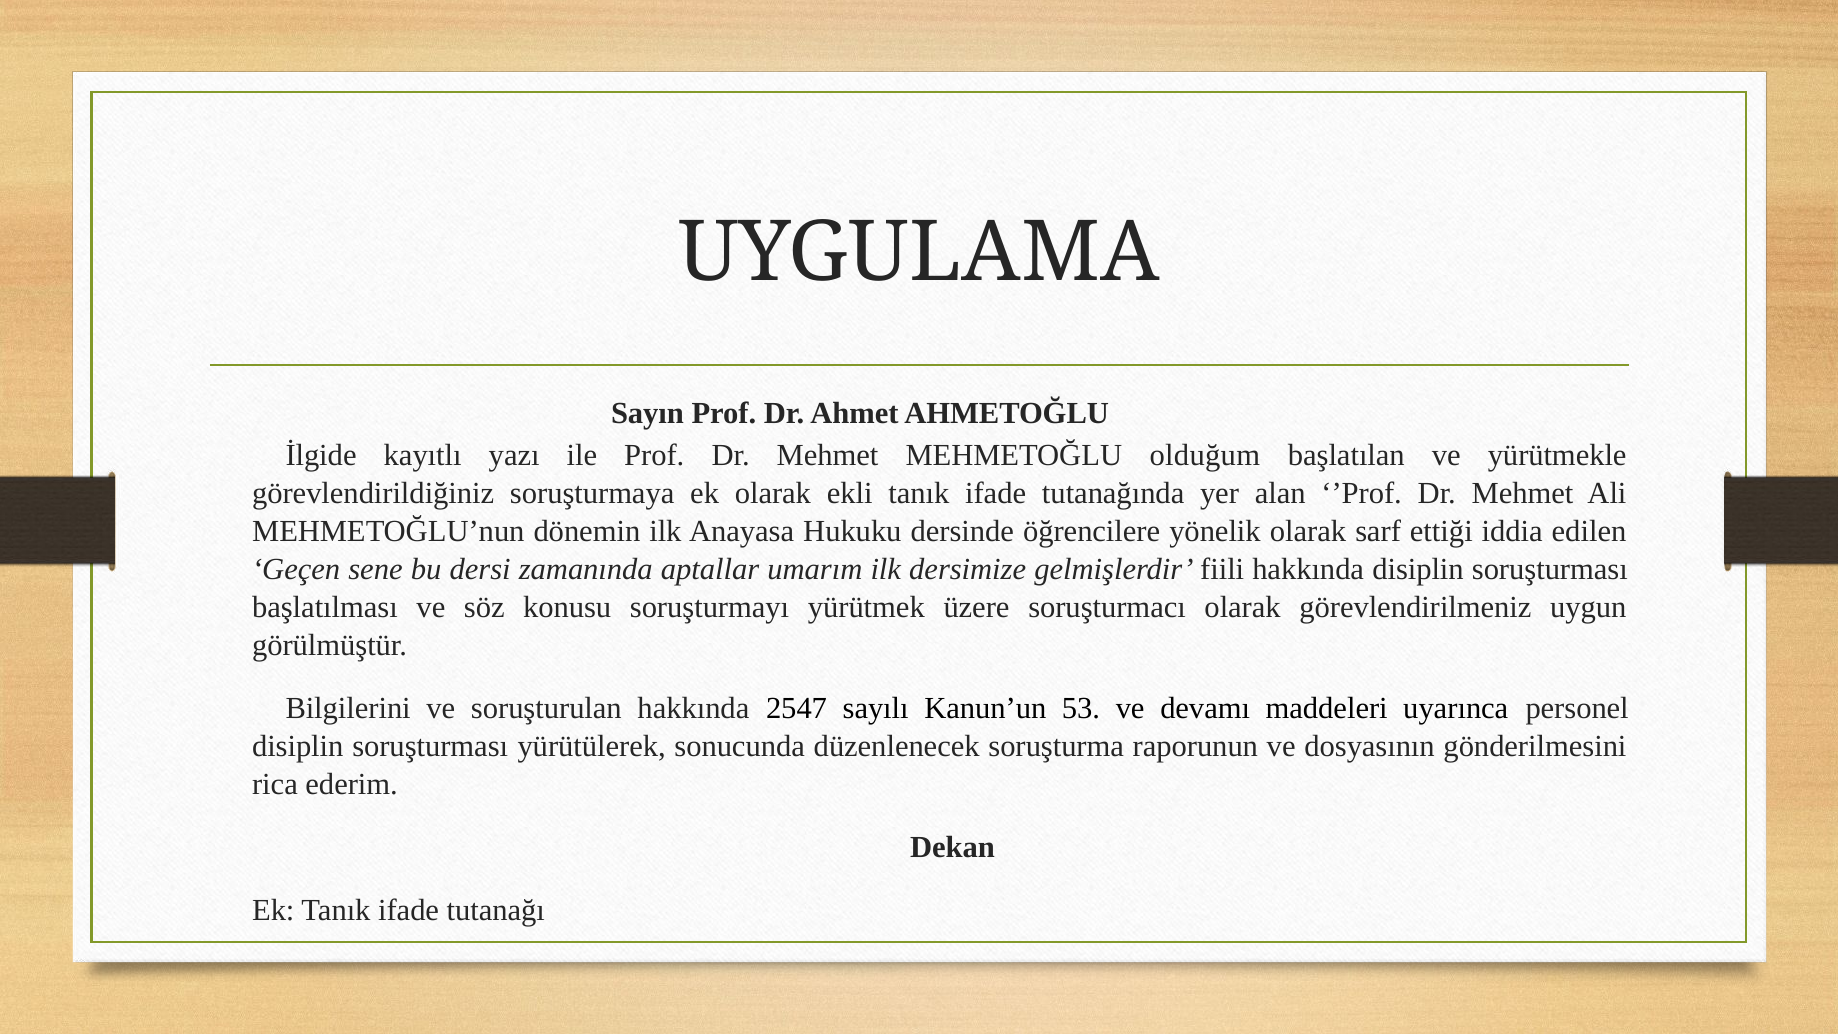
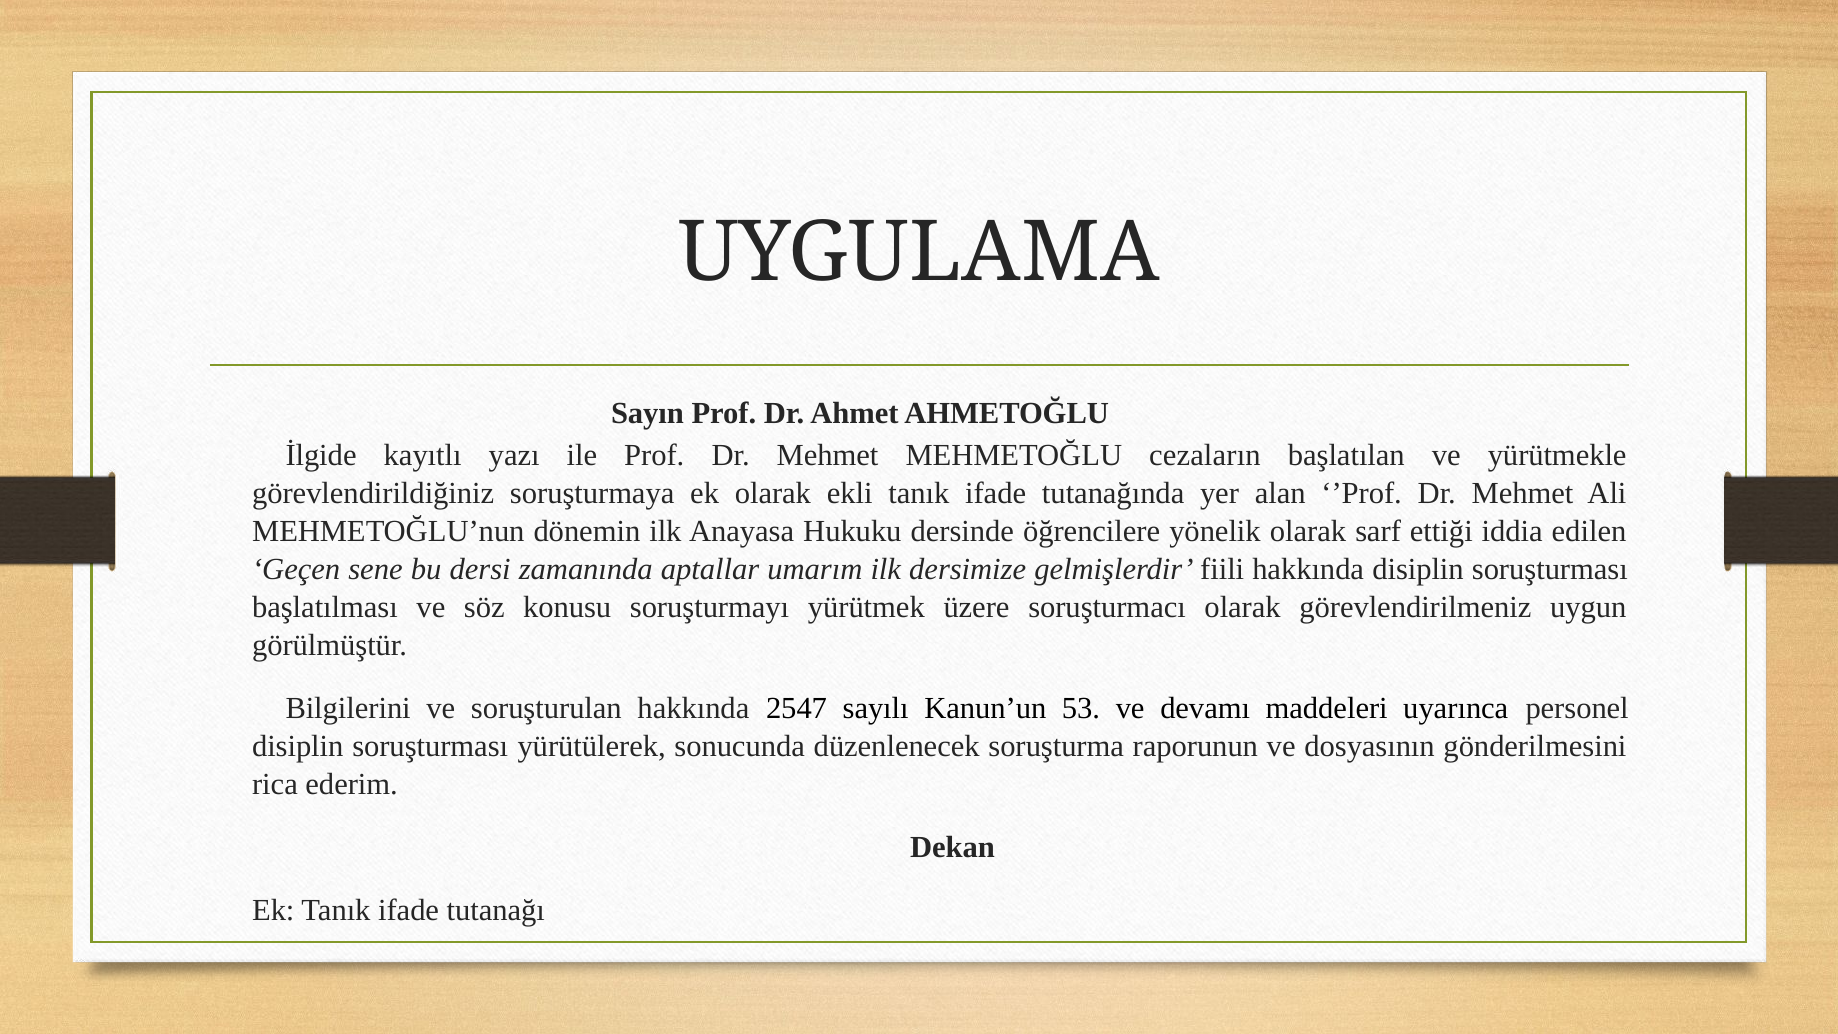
olduğum: olduğum -> cezaların
